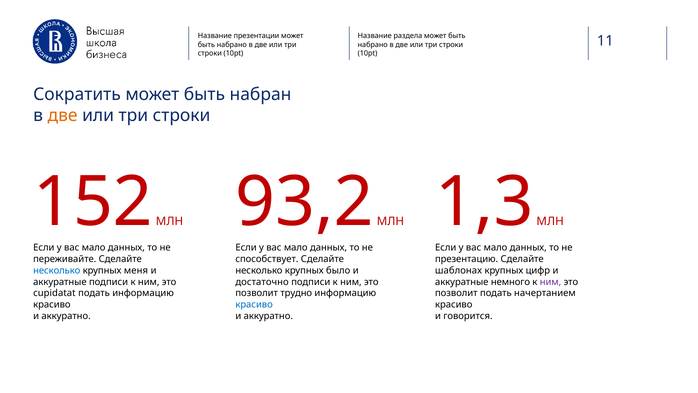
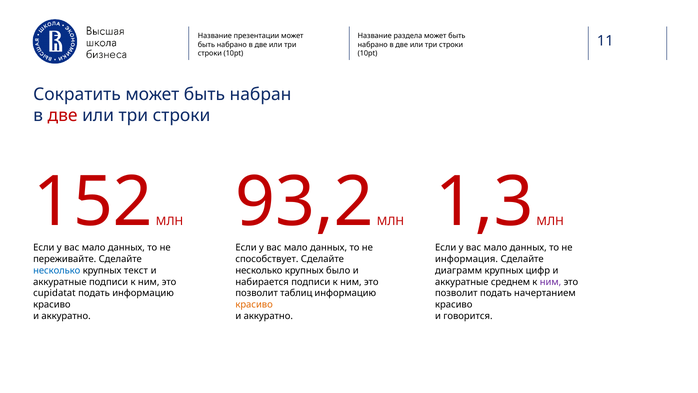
две at (63, 115) colour: orange -> red
презентацию: презентацию -> информация
меня: меня -> текст
шаблонах: шаблонах -> диаграмм
достаточно: достаточно -> набирается
немного: немного -> среднем
трудно: трудно -> таблиц
красиво at (254, 304) colour: blue -> orange
